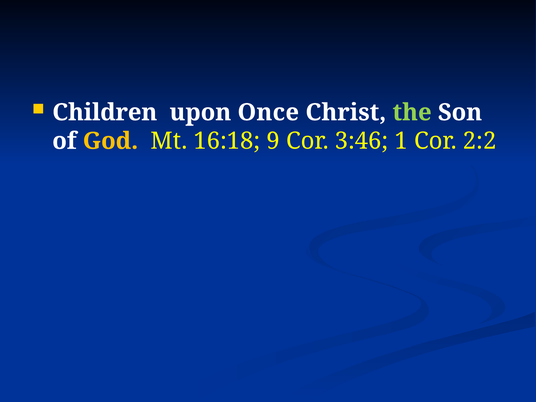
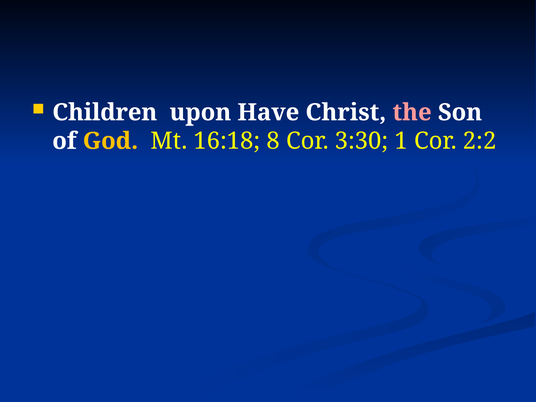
Once: Once -> Have
the colour: light green -> pink
9: 9 -> 8
3:46: 3:46 -> 3:30
